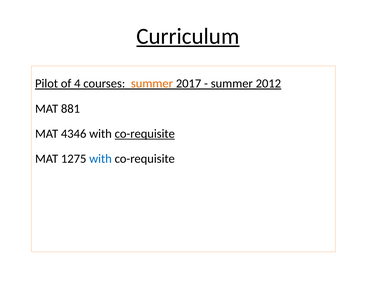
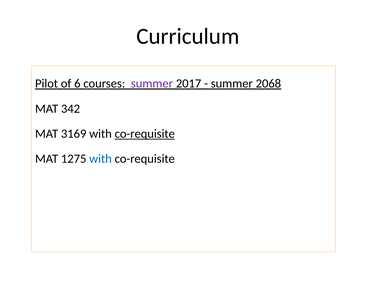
Curriculum underline: present -> none
4: 4 -> 6
summer at (152, 84) colour: orange -> purple
2012: 2012 -> 2068
881: 881 -> 342
4346: 4346 -> 3169
